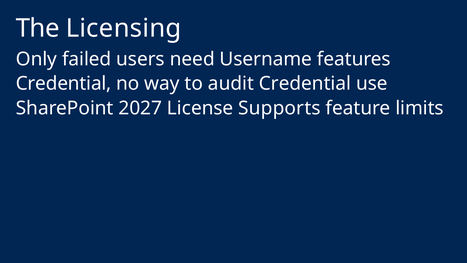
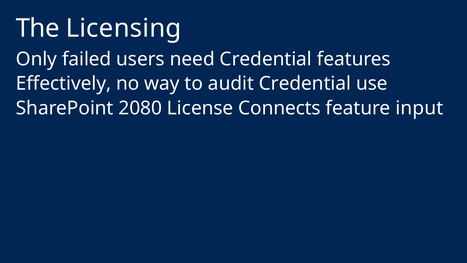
need Username: Username -> Credential
Credential at (64, 84): Credential -> Effectively
2027: 2027 -> 2080
Supports: Supports -> Connects
limits: limits -> input
